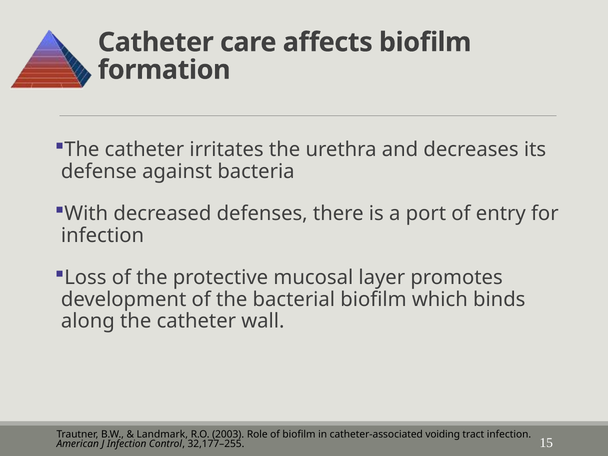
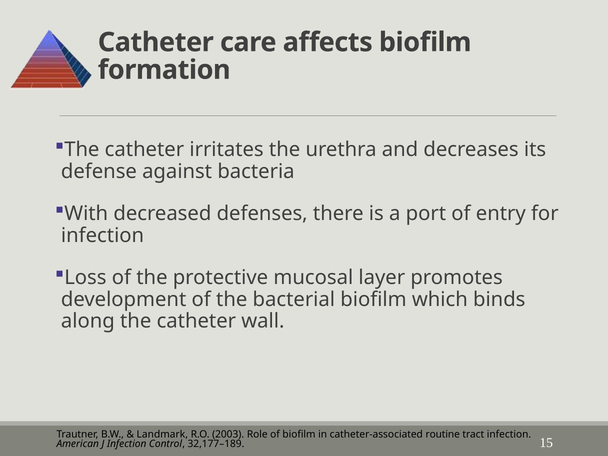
voiding: voiding -> routine
32,177–255: 32,177–255 -> 32,177–189
